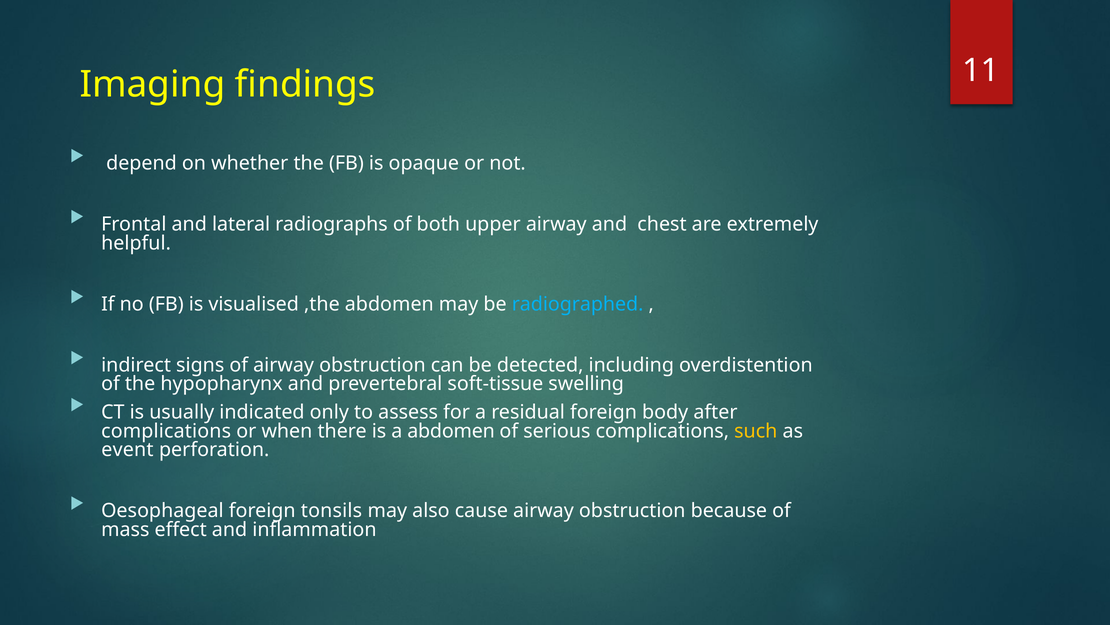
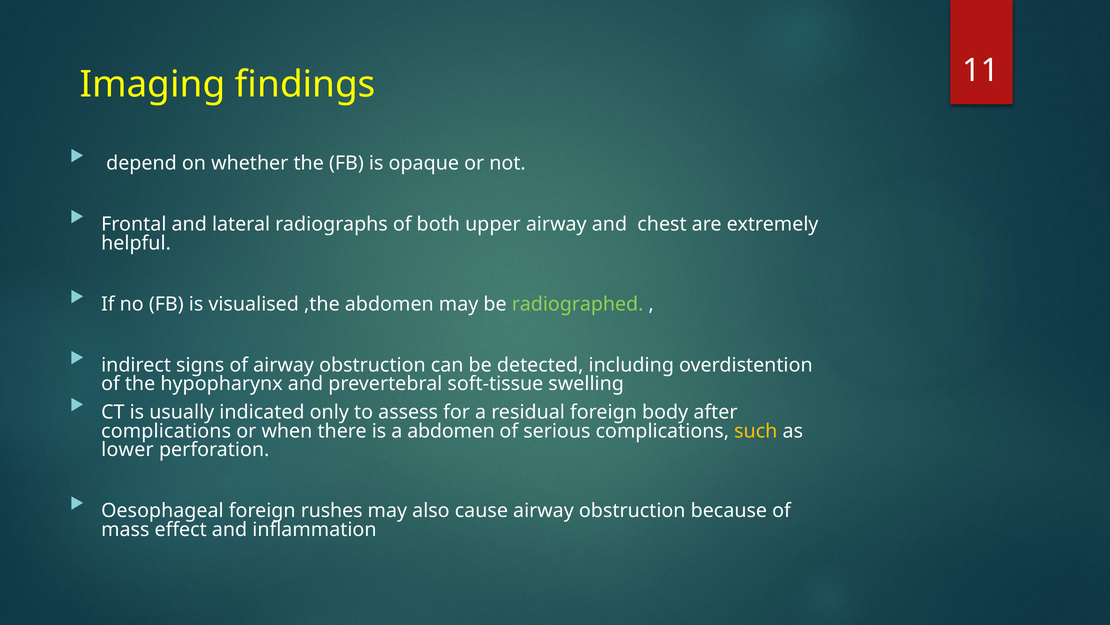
radiographed colour: light blue -> light green
event: event -> lower
tonsils: tonsils -> rushes
